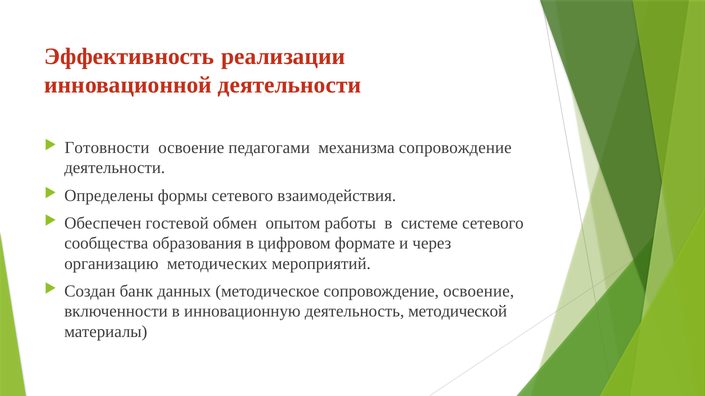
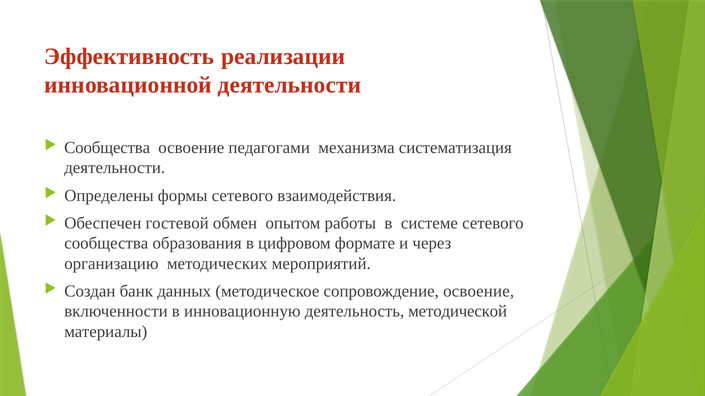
Готовности at (107, 148): Готовности -> Сообщества
механизма сопровождение: сопровождение -> систематизация
